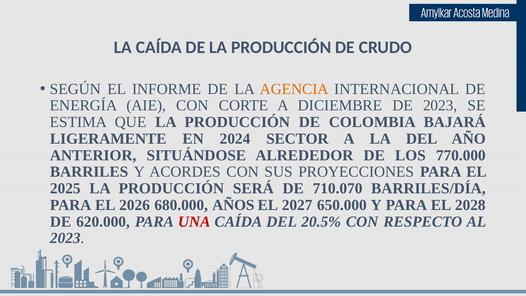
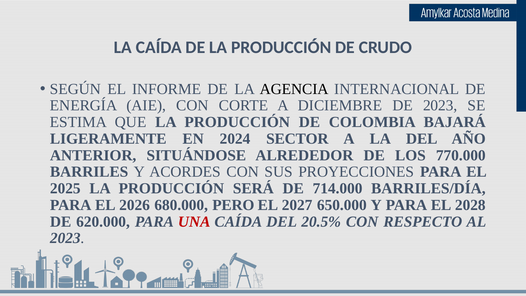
AGENCIA colour: orange -> black
710.070: 710.070 -> 714.000
AÑOS: AÑOS -> PERO
